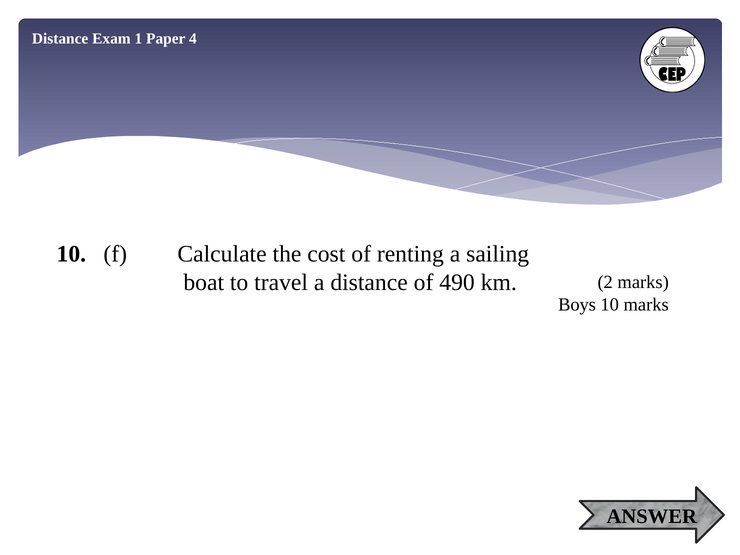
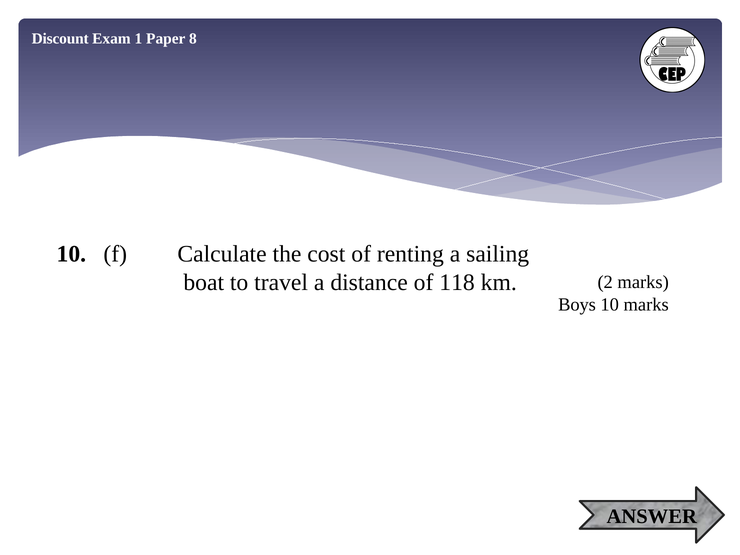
Distance at (60, 39): Distance -> Discount
4: 4 -> 8
490: 490 -> 118
